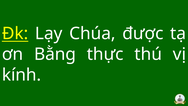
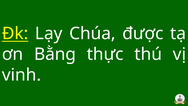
kính: kính -> vịnh
